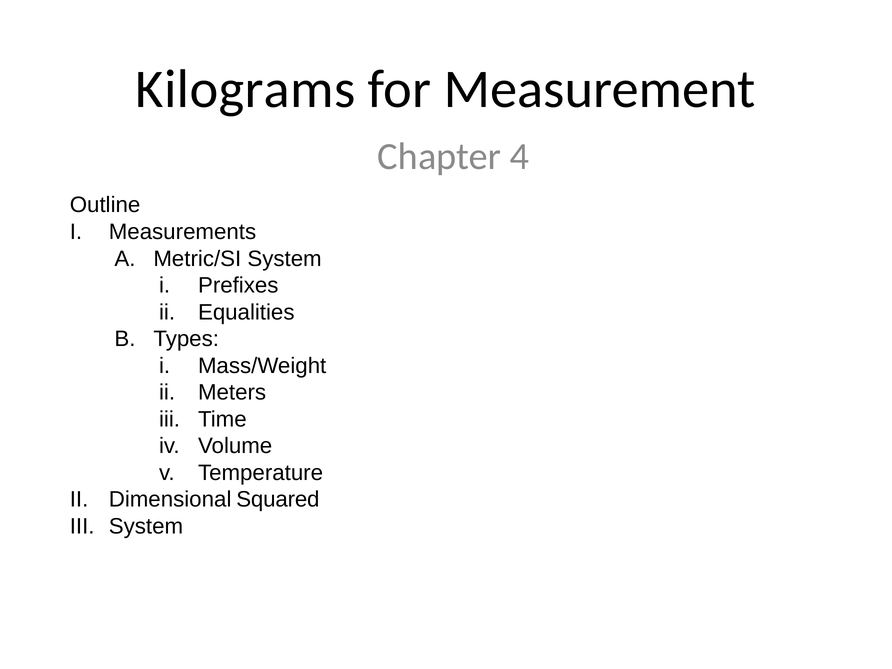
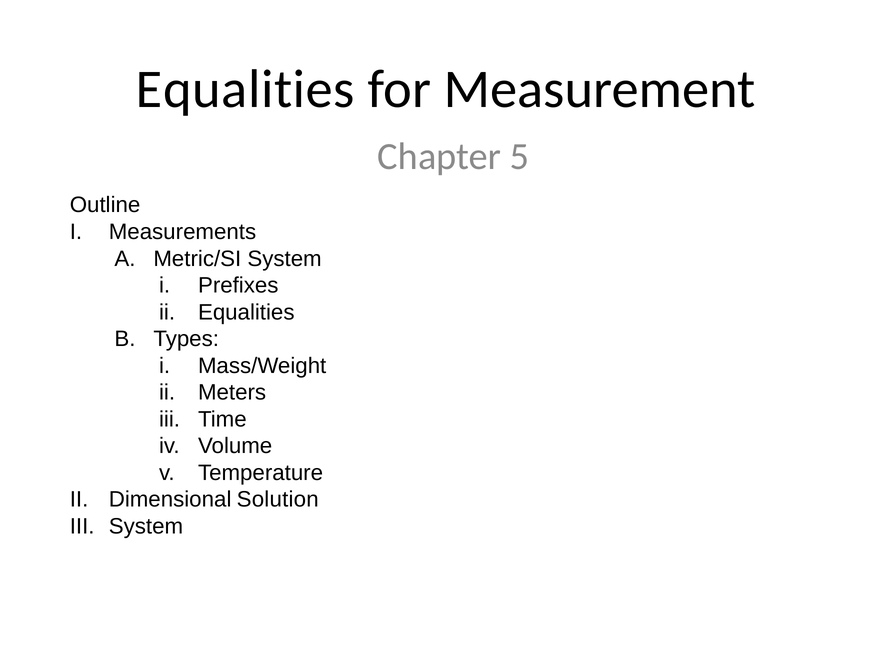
Kilograms at (245, 89): Kilograms -> Equalities
4: 4 -> 5
Squared: Squared -> Solution
